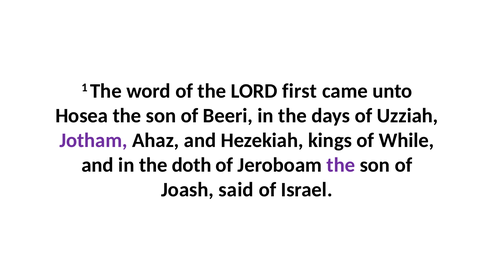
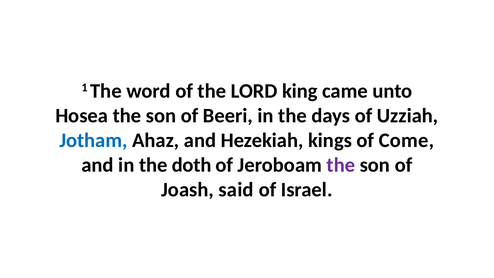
first: first -> king
Jotham colour: purple -> blue
While: While -> Come
